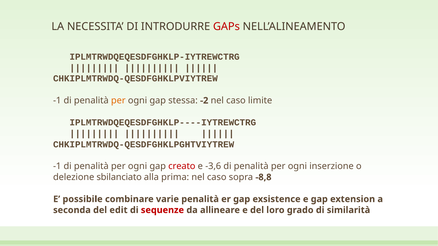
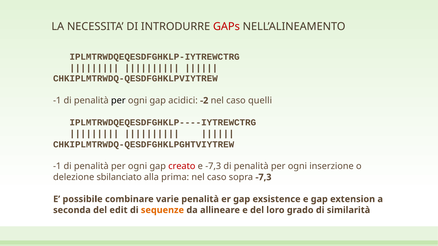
per at (118, 101) colour: orange -> black
stessa: stessa -> acidici
limite: limite -> quelli
e -3,6: -3,6 -> -7,3
sopra -8,8: -8,8 -> -7,3
sequenze colour: red -> orange
